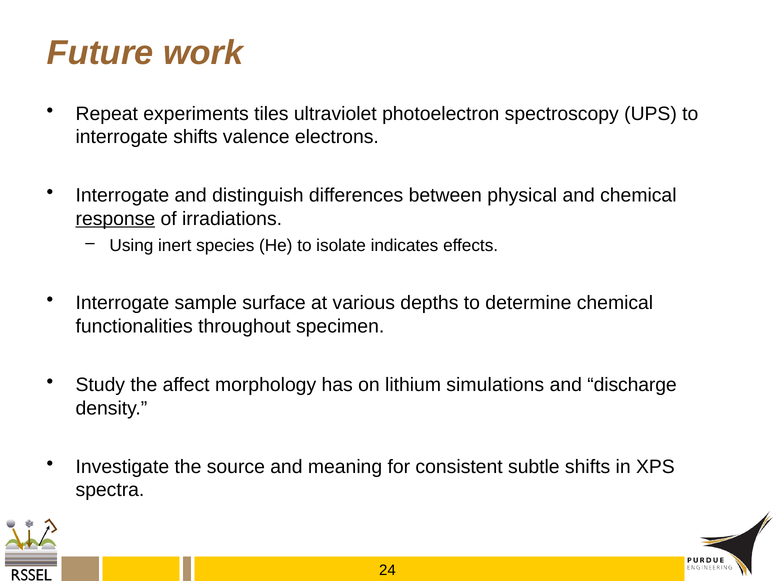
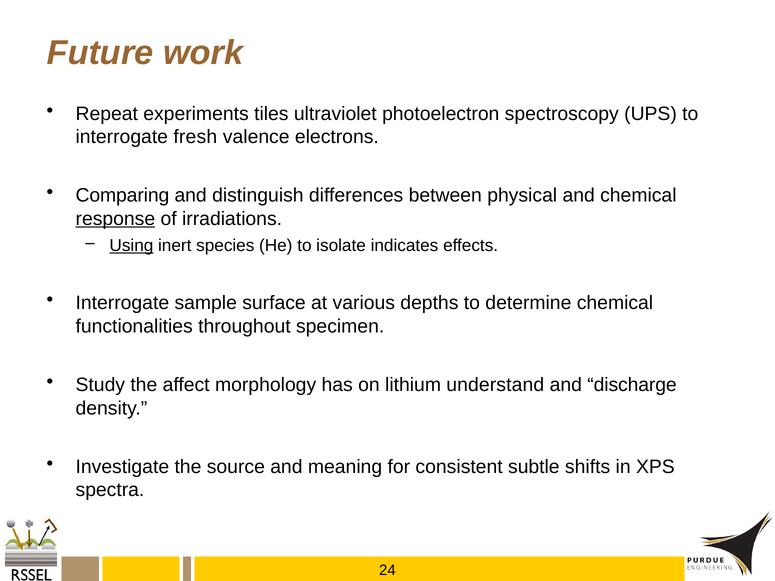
interrogate shifts: shifts -> fresh
Interrogate at (122, 196): Interrogate -> Comparing
Using underline: none -> present
simulations: simulations -> understand
